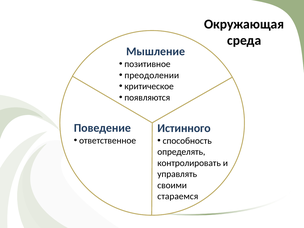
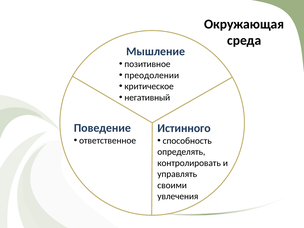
появляются: появляются -> негативный
стараемся: стараемся -> увлечения
